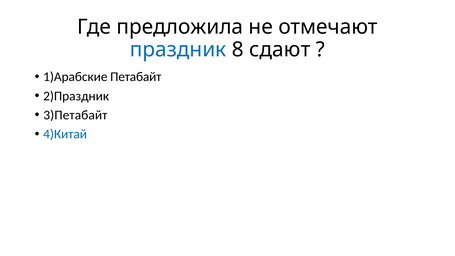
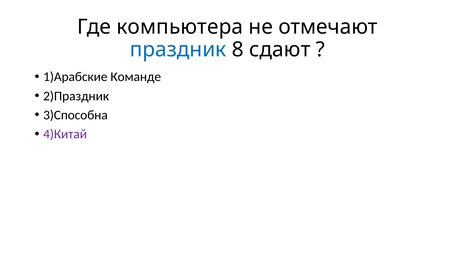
предложила: предложила -> компьютера
Петабайт: Петабайт -> Команде
3)Петабайт: 3)Петабайт -> 3)Способна
4)Китай colour: blue -> purple
